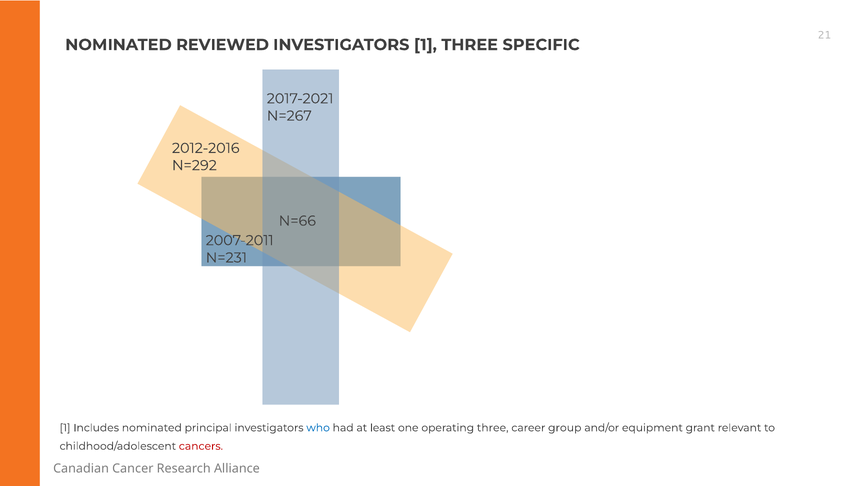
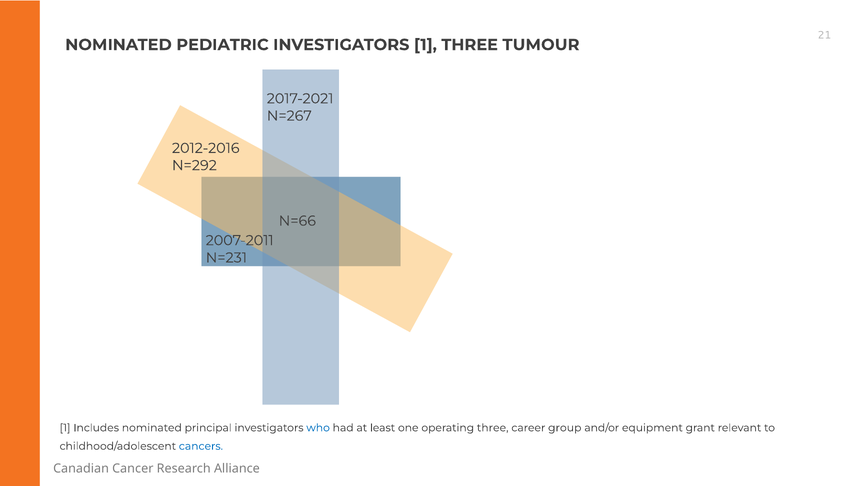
REVIEWED: REVIEWED -> PEDIATRIC
SPECIFIC: SPECIFIC -> TUMOUR
cancers colour: red -> blue
